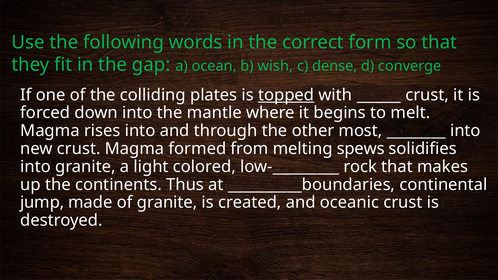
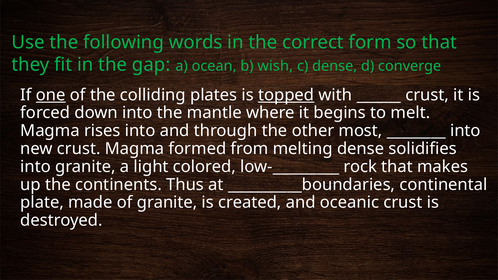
one underline: none -> present
melting spews: spews -> dense
jump: jump -> plate
